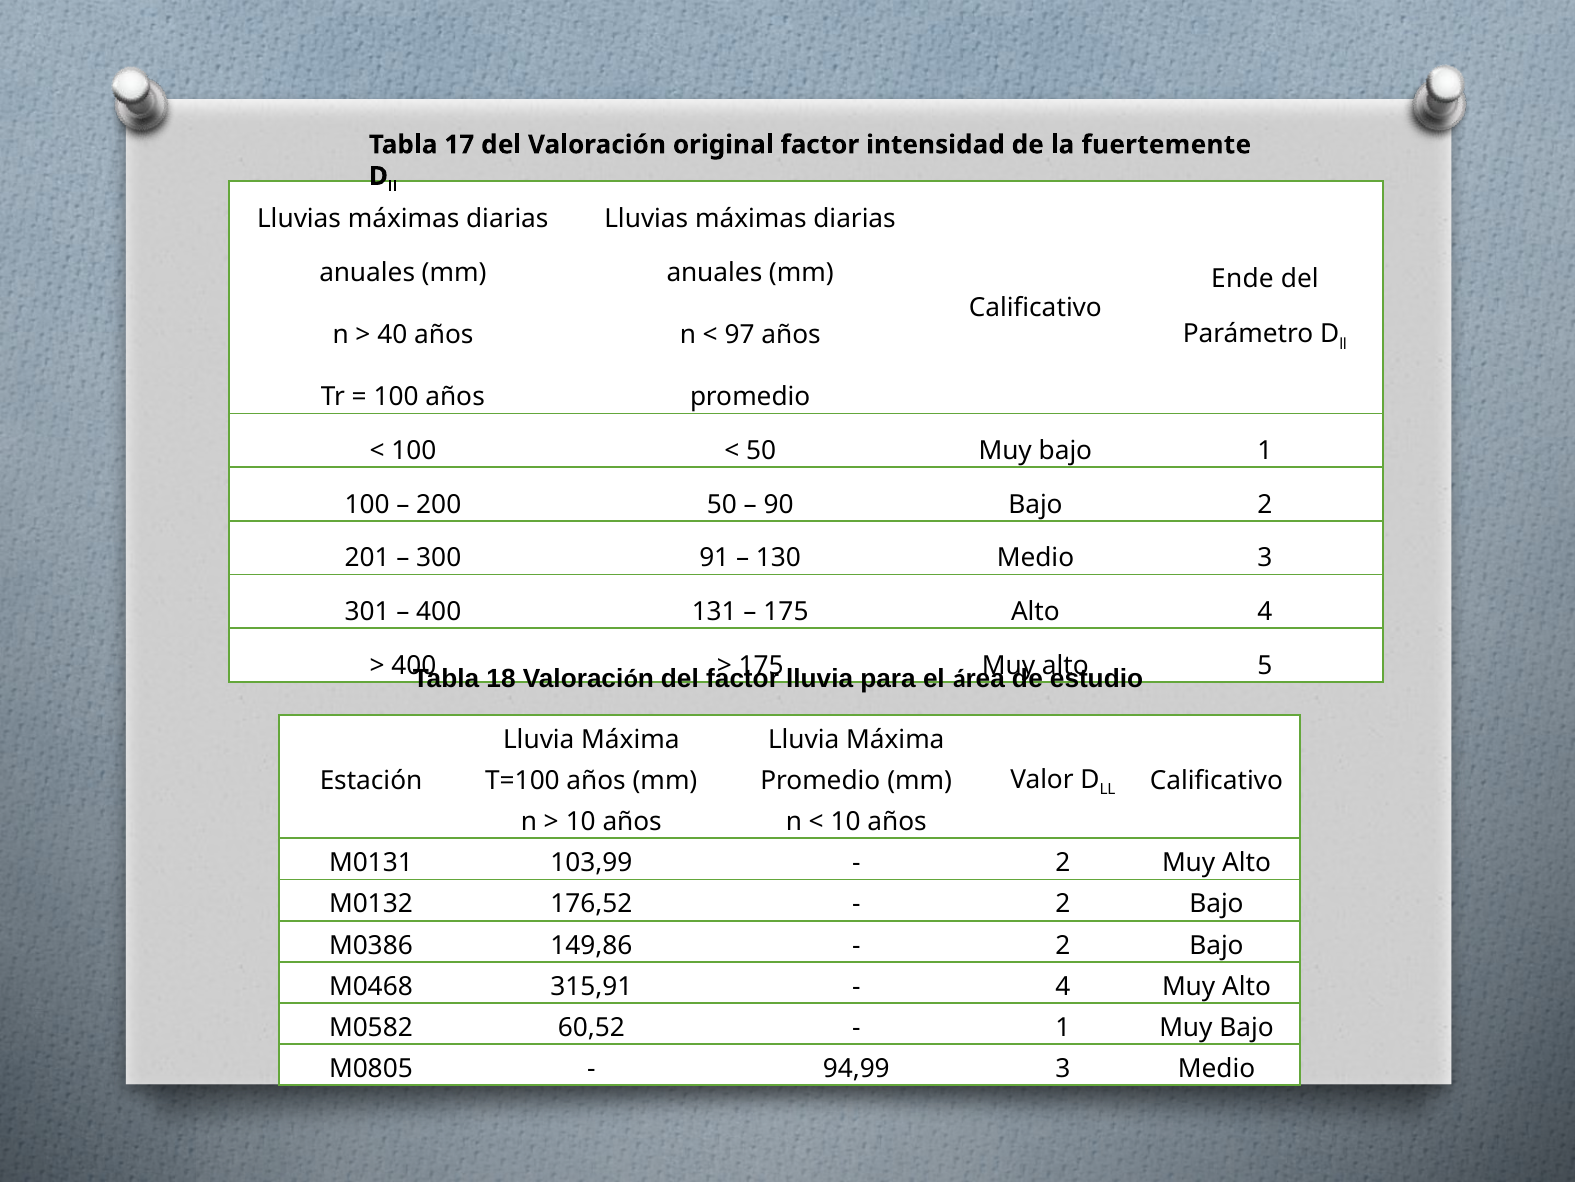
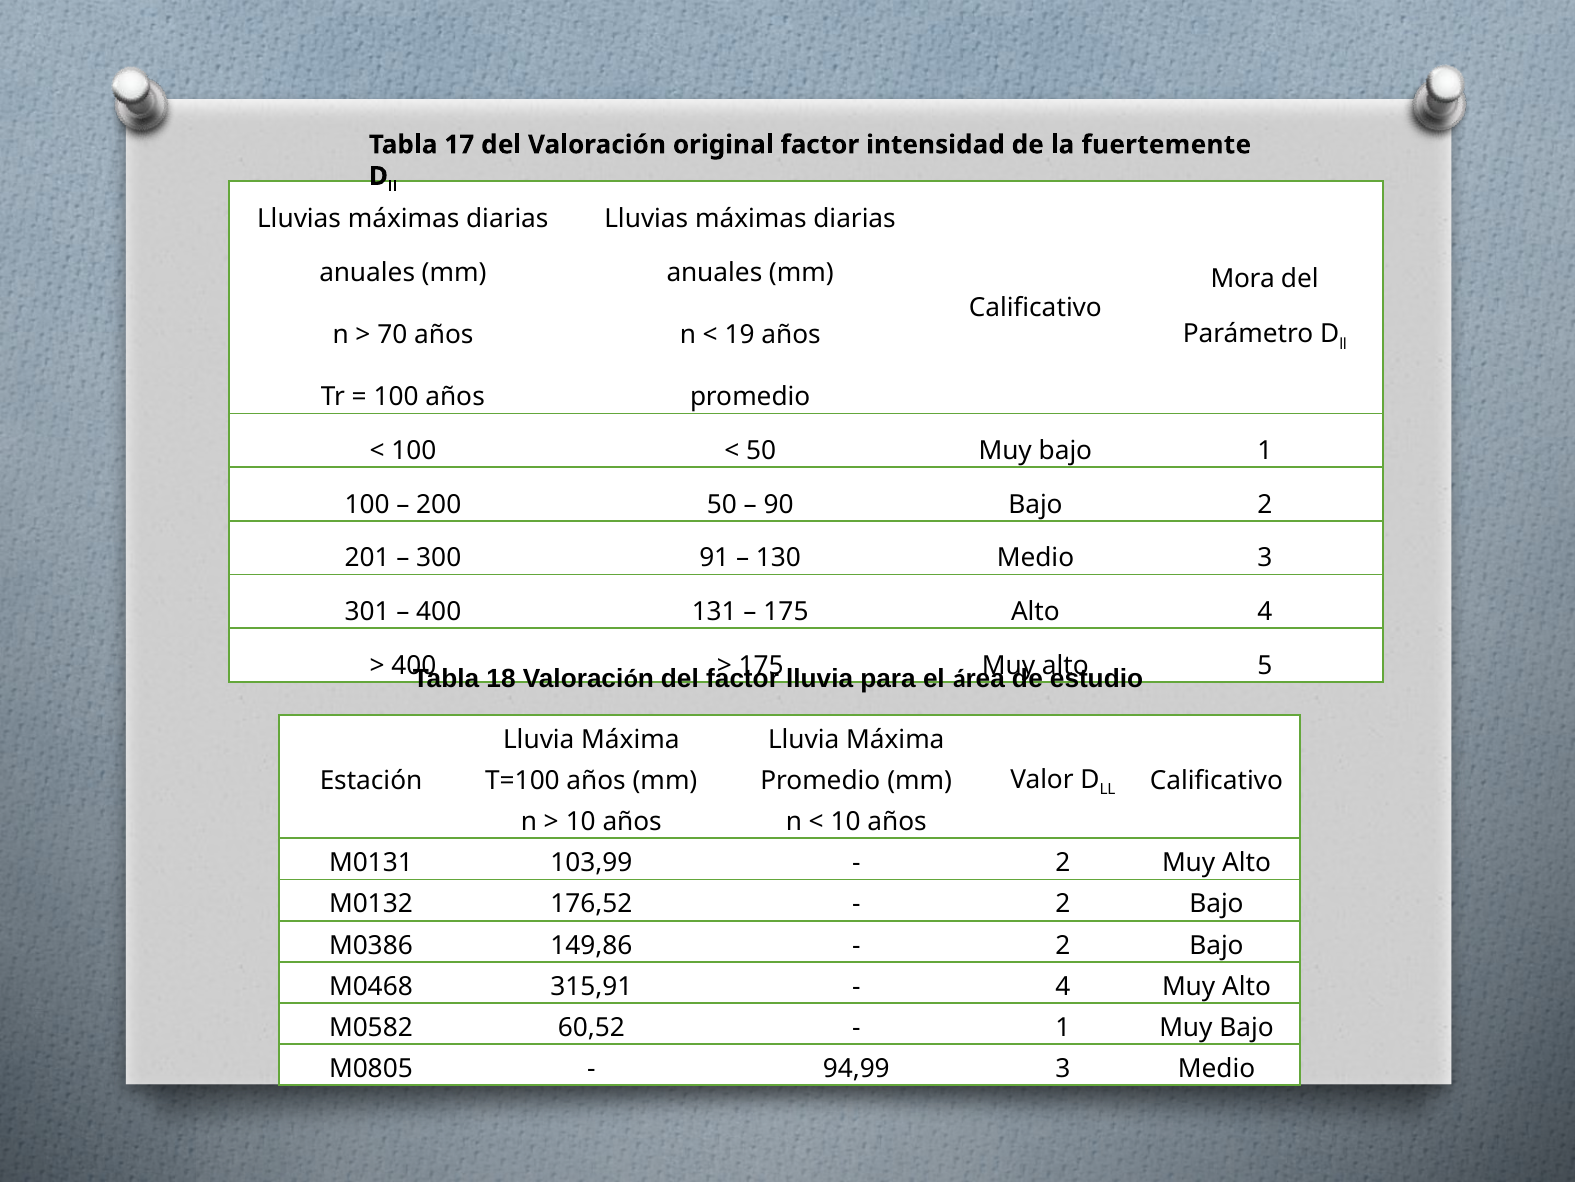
Ende: Ende -> Mora
40: 40 -> 70
97: 97 -> 19
